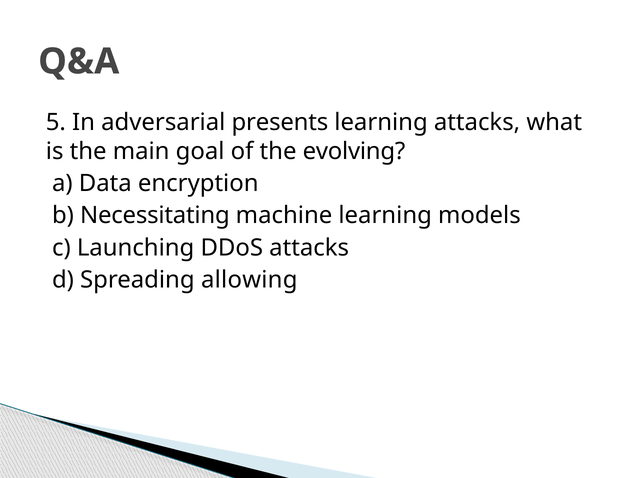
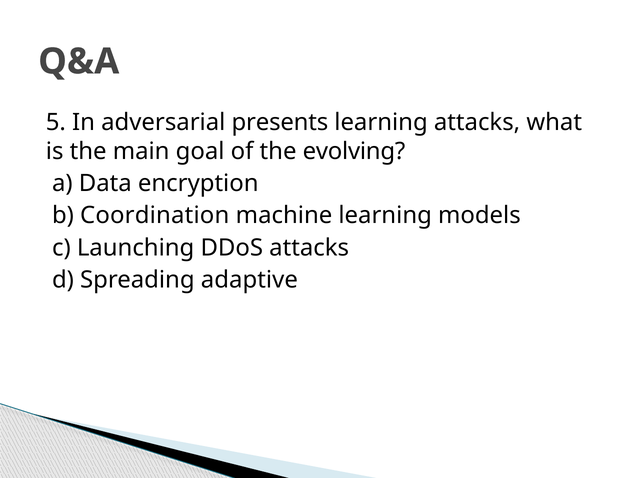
Necessitating: Necessitating -> Coordination
allowing: allowing -> adaptive
